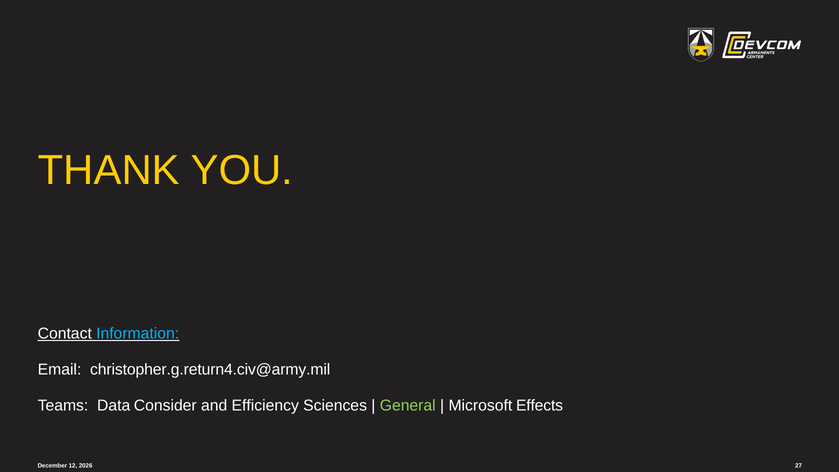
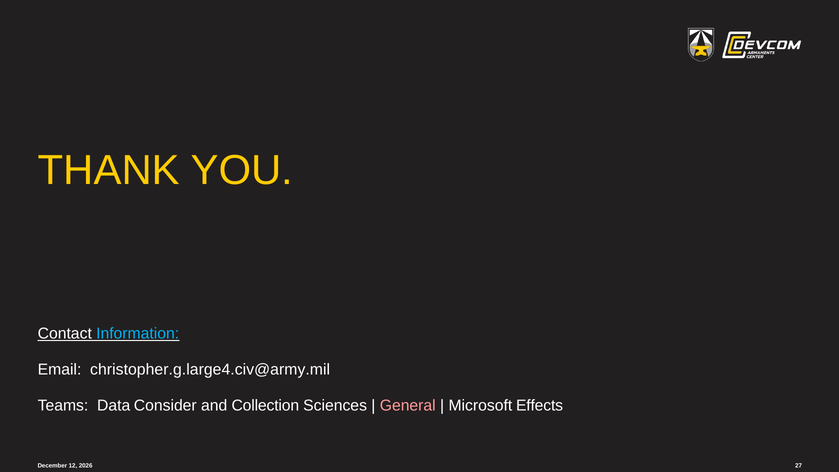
christopher.g.return4.civ@army.mil: christopher.g.return4.civ@army.mil -> christopher.g.large4.civ@army.mil
Efficiency: Efficiency -> Collection
General colour: light green -> pink
